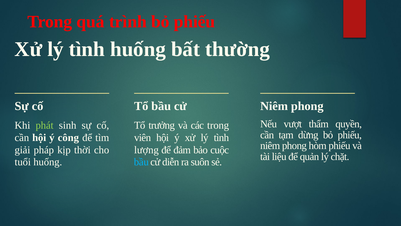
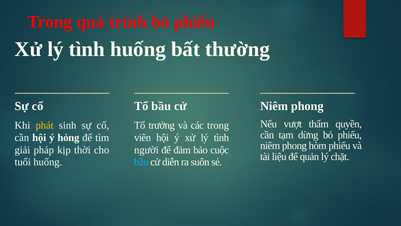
phát colour: light green -> yellow
công: công -> hỏng
lượng: lượng -> người
